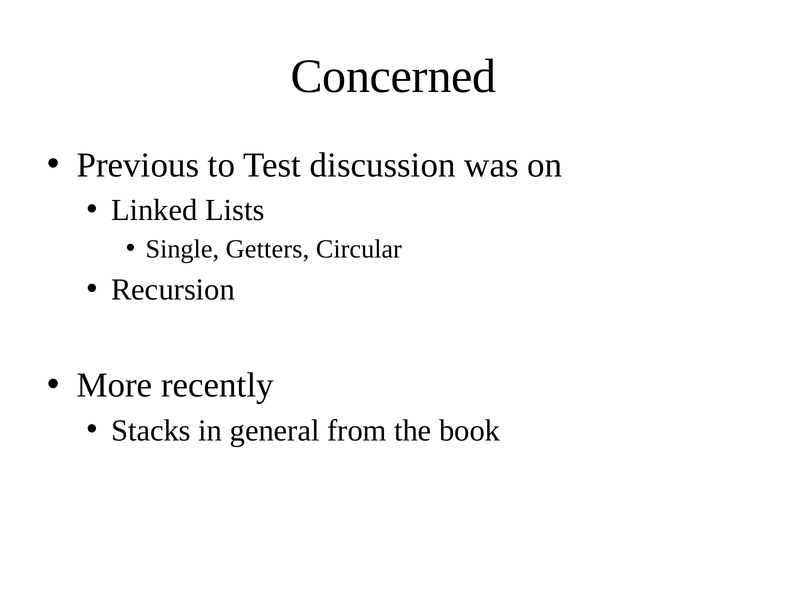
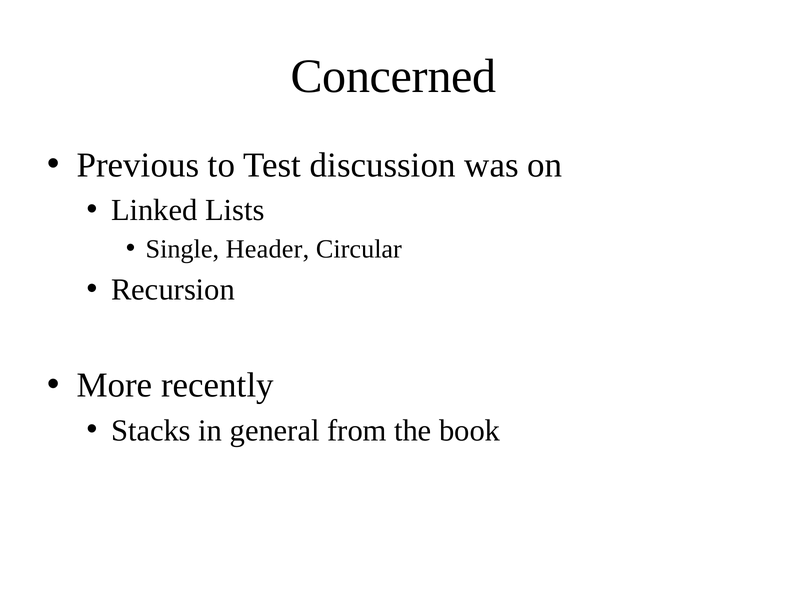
Getters: Getters -> Header
